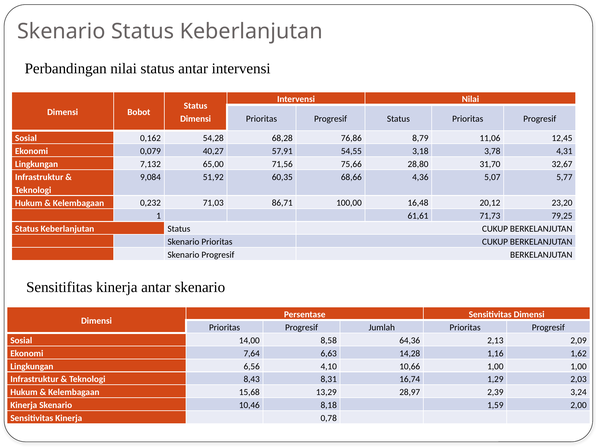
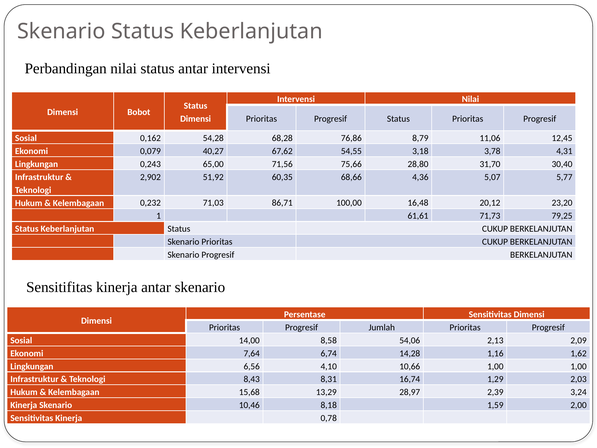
57,91: 57,91 -> 67,62
7,132: 7,132 -> 0,243
32,67: 32,67 -> 30,40
9,084: 9,084 -> 2,902
64,36: 64,36 -> 54,06
6,63: 6,63 -> 6,74
